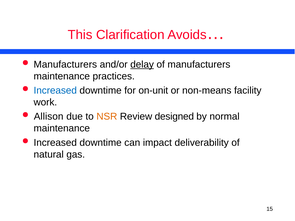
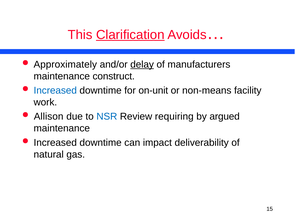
Clarification underline: none -> present
Manufacturers at (65, 65): Manufacturers -> Approximately
practices: practices -> construct
NSR colour: orange -> blue
designed: designed -> requiring
normal: normal -> argued
